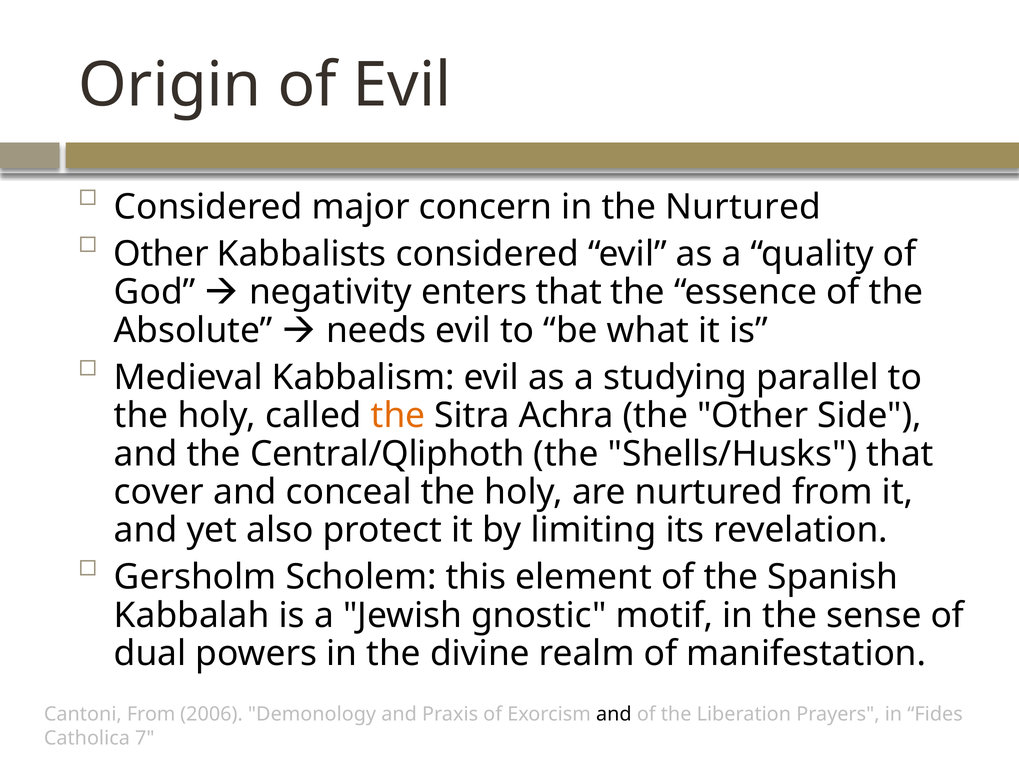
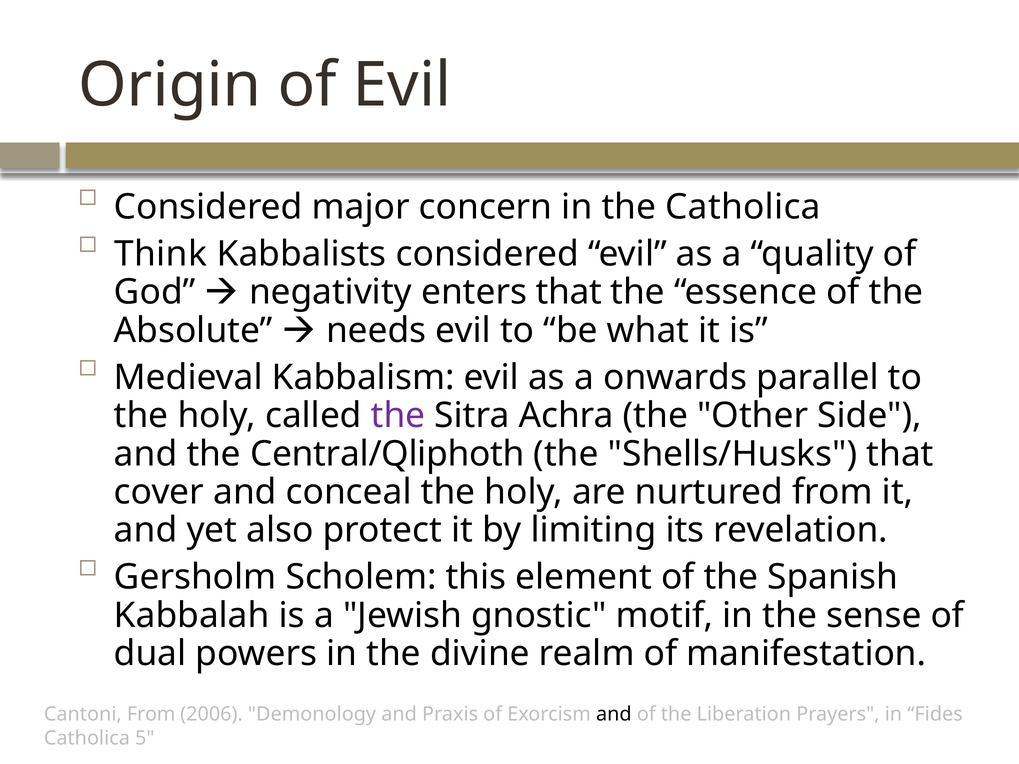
the Nurtured: Nurtured -> Catholica
Other at (161, 254): Other -> Think
studying: studying -> onwards
the at (398, 416) colour: orange -> purple
7: 7 -> 5
